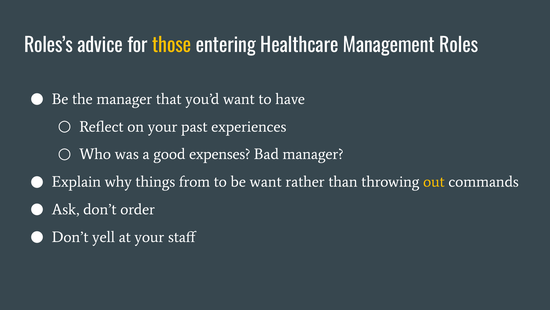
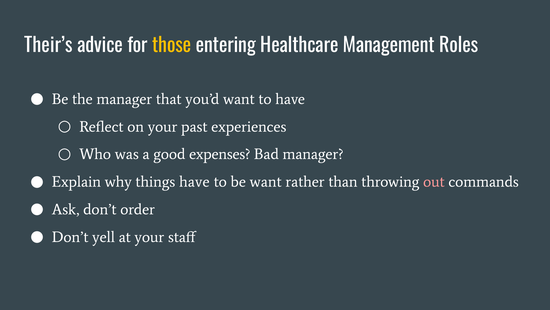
Roles’s: Roles’s -> Their’s
things from: from -> have
out colour: yellow -> pink
